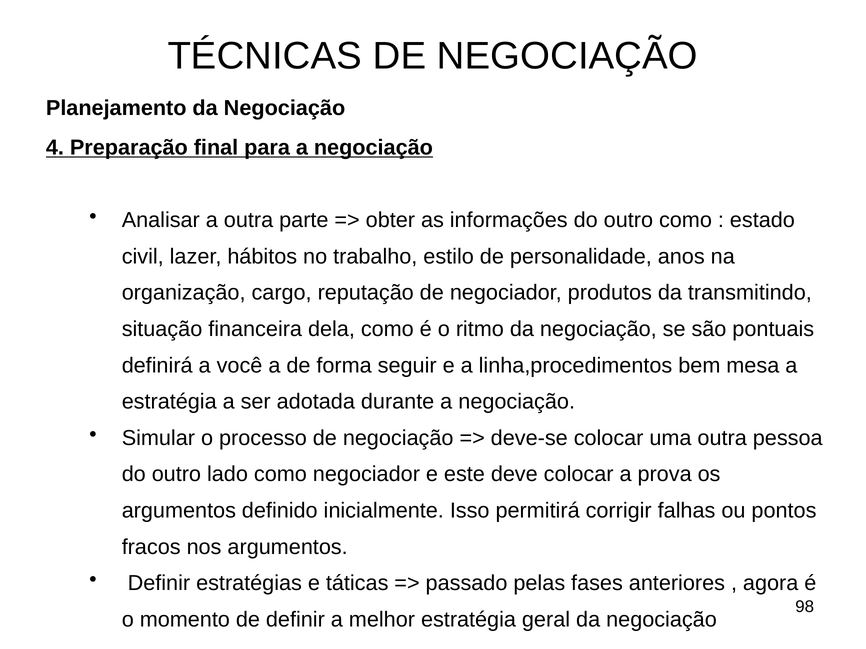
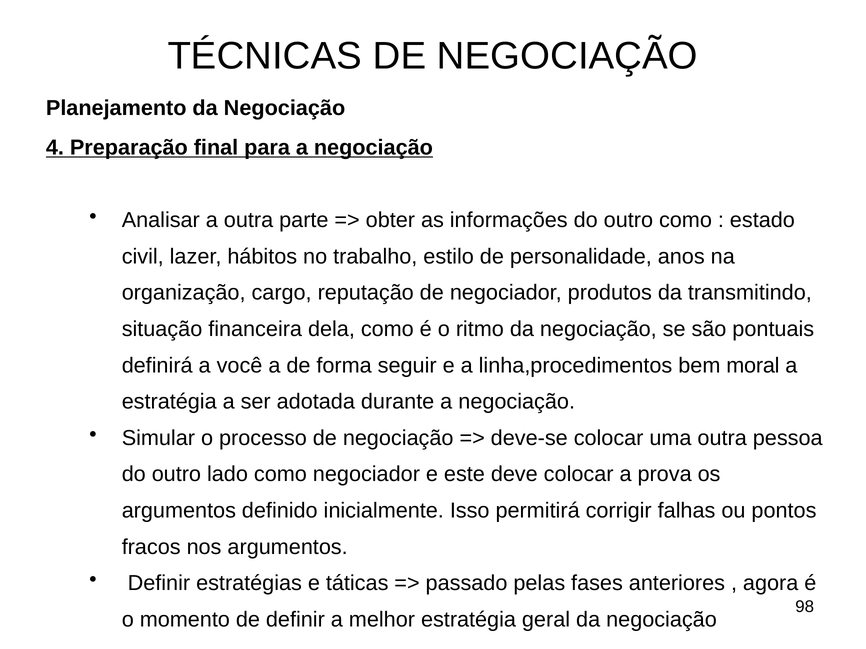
mesa: mesa -> moral
